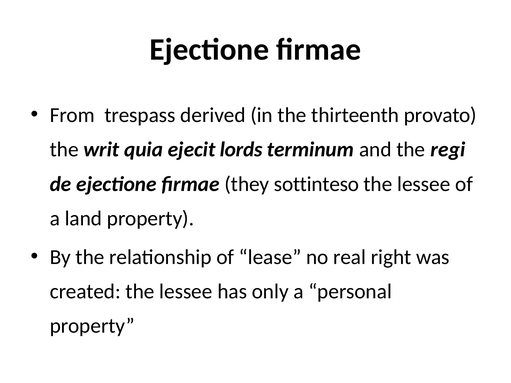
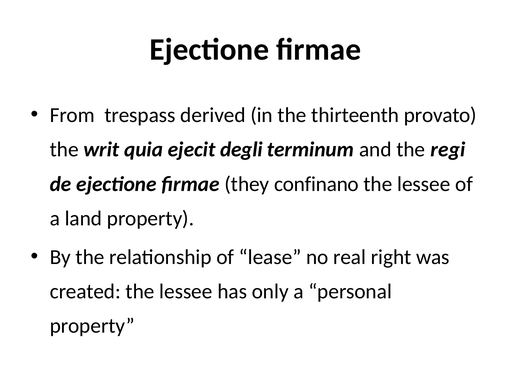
lords: lords -> degli
sottinteso: sottinteso -> confinano
